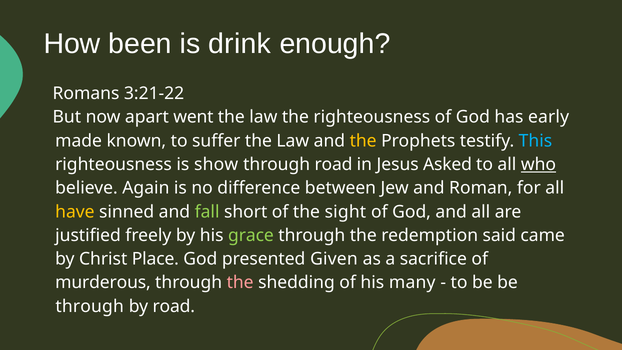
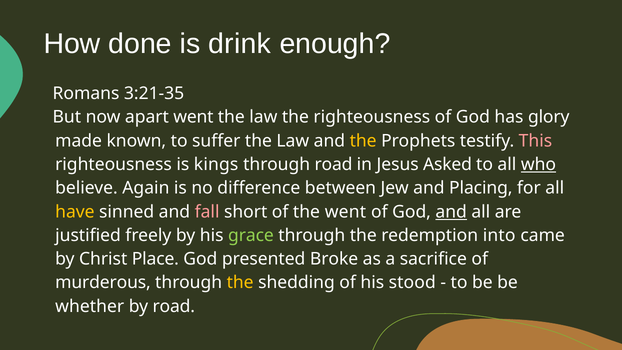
been: been -> done
3:21-22: 3:21-22 -> 3:21-35
early: early -> glory
This colour: light blue -> pink
show: show -> kings
Roman: Roman -> Placing
fall colour: light green -> pink
the sight: sight -> went
and at (451, 212) underline: none -> present
said: said -> into
Given: Given -> Broke
the at (240, 283) colour: pink -> yellow
many: many -> stood
through at (90, 306): through -> whether
